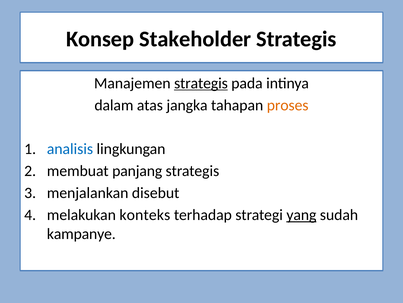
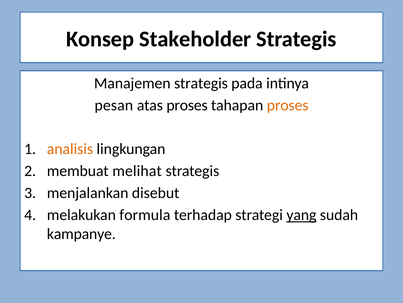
strategis at (201, 83) underline: present -> none
dalam: dalam -> pesan
atas jangka: jangka -> proses
analisis colour: blue -> orange
panjang: panjang -> melihat
konteks: konteks -> formula
